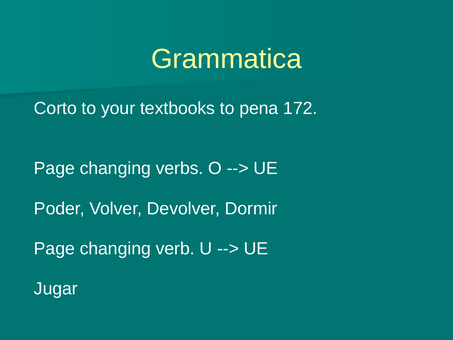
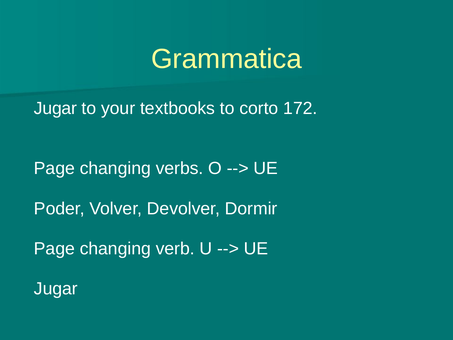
Corto at (55, 108): Corto -> Jugar
pena: pena -> corto
